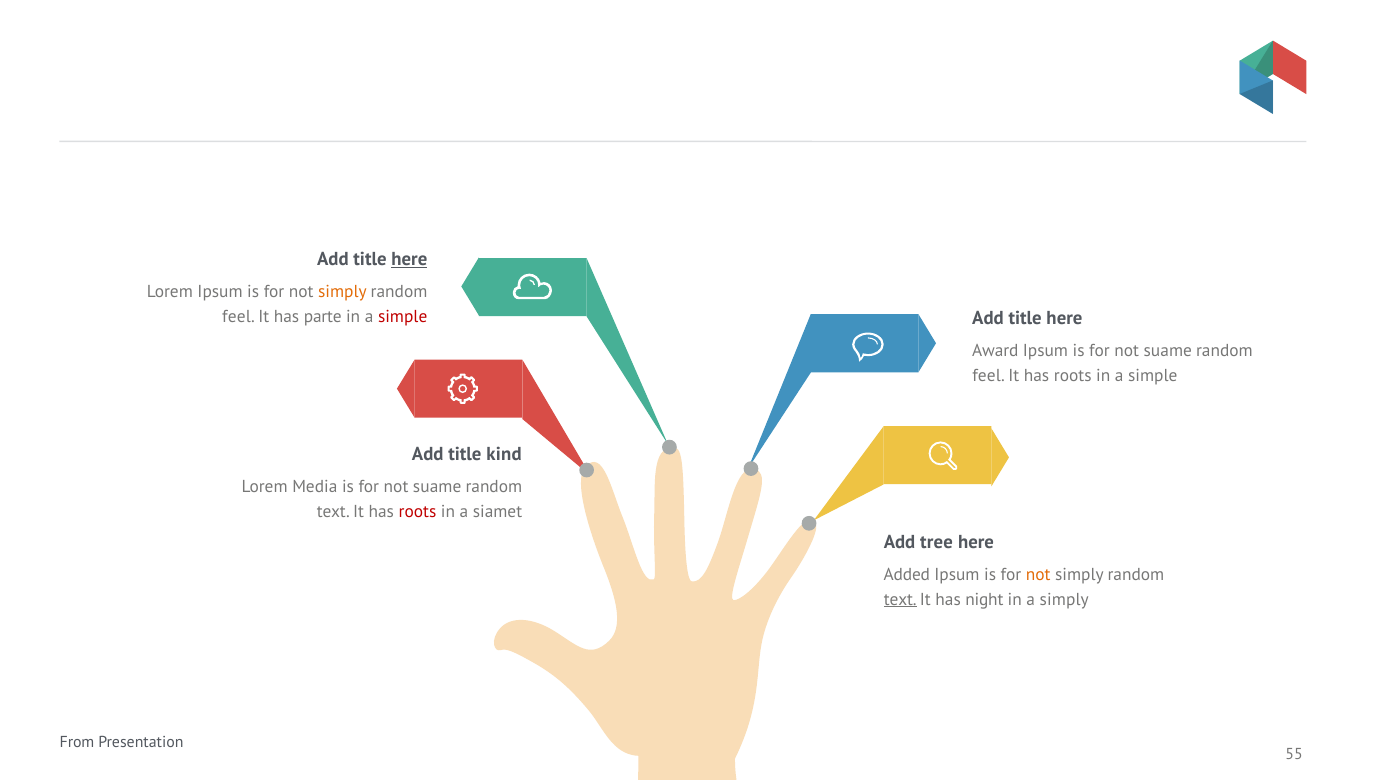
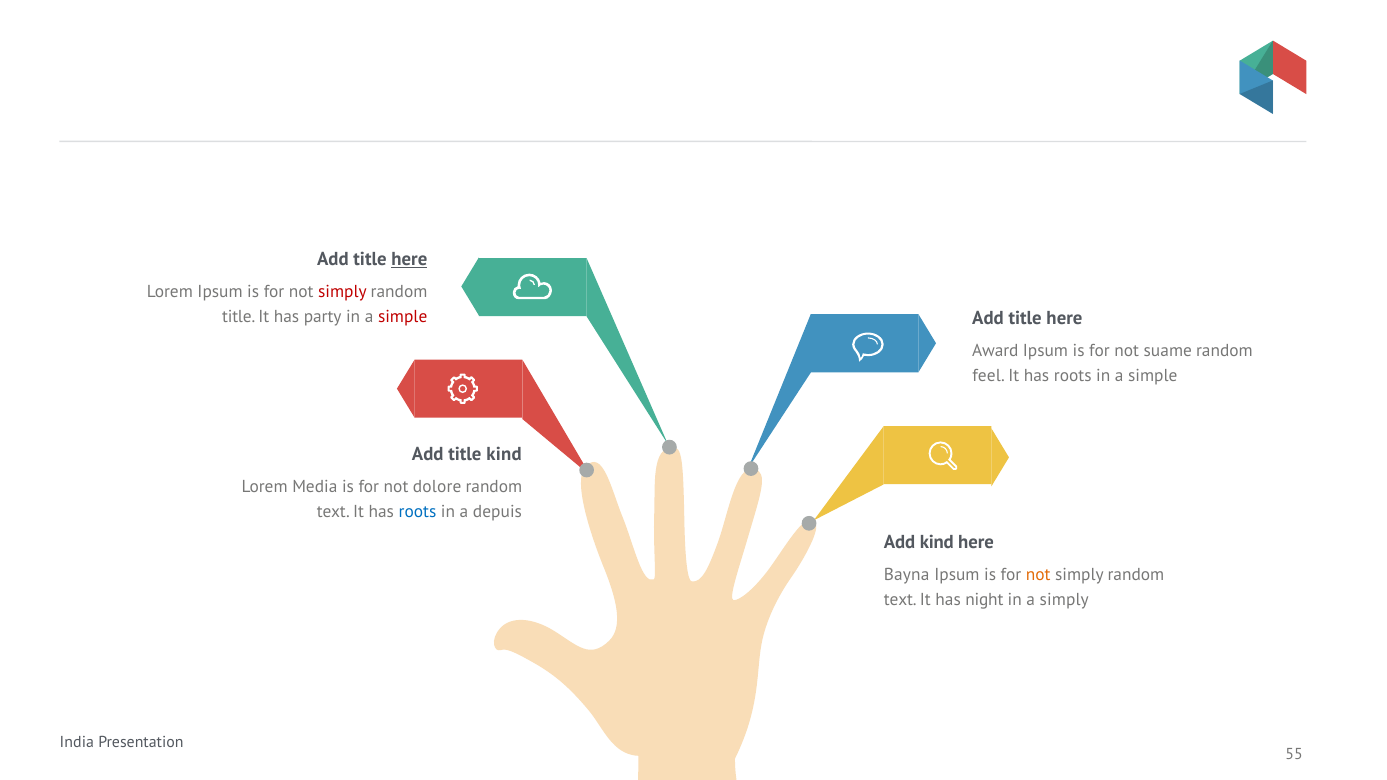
simply at (342, 292) colour: orange -> red
feel at (239, 317): feel -> title
parte: parte -> party
suame at (437, 487): suame -> dolore
roots at (417, 512) colour: red -> blue
siamet: siamet -> depuis
Add tree: tree -> kind
Added: Added -> Bayna
text at (900, 600) underline: present -> none
From: From -> India
